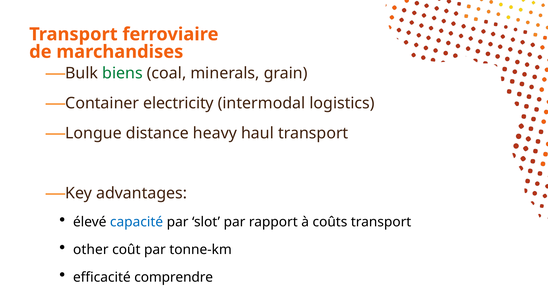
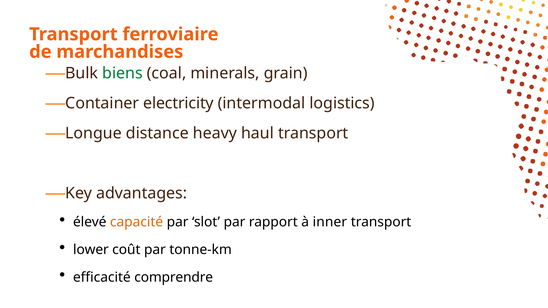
capacité colour: blue -> orange
coûts: coûts -> inner
other: other -> lower
